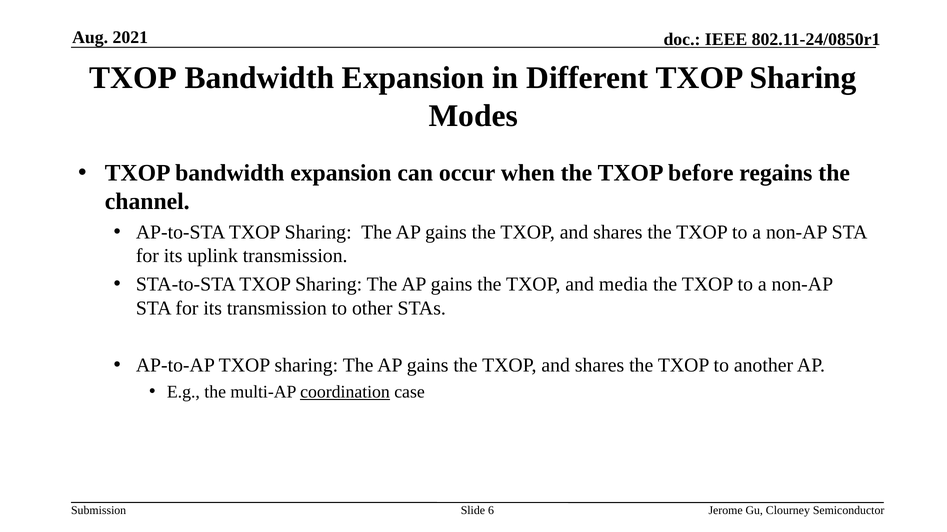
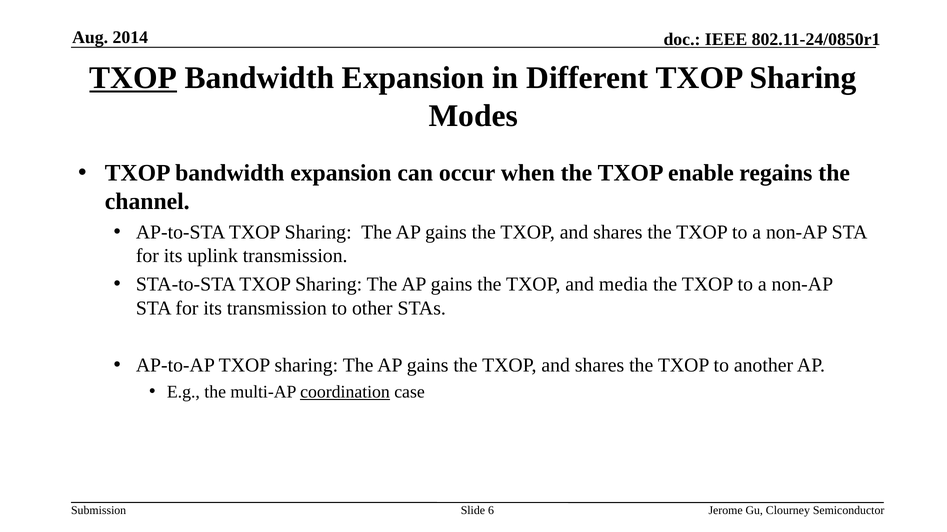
2021: 2021 -> 2014
TXOP at (133, 78) underline: none -> present
before: before -> enable
